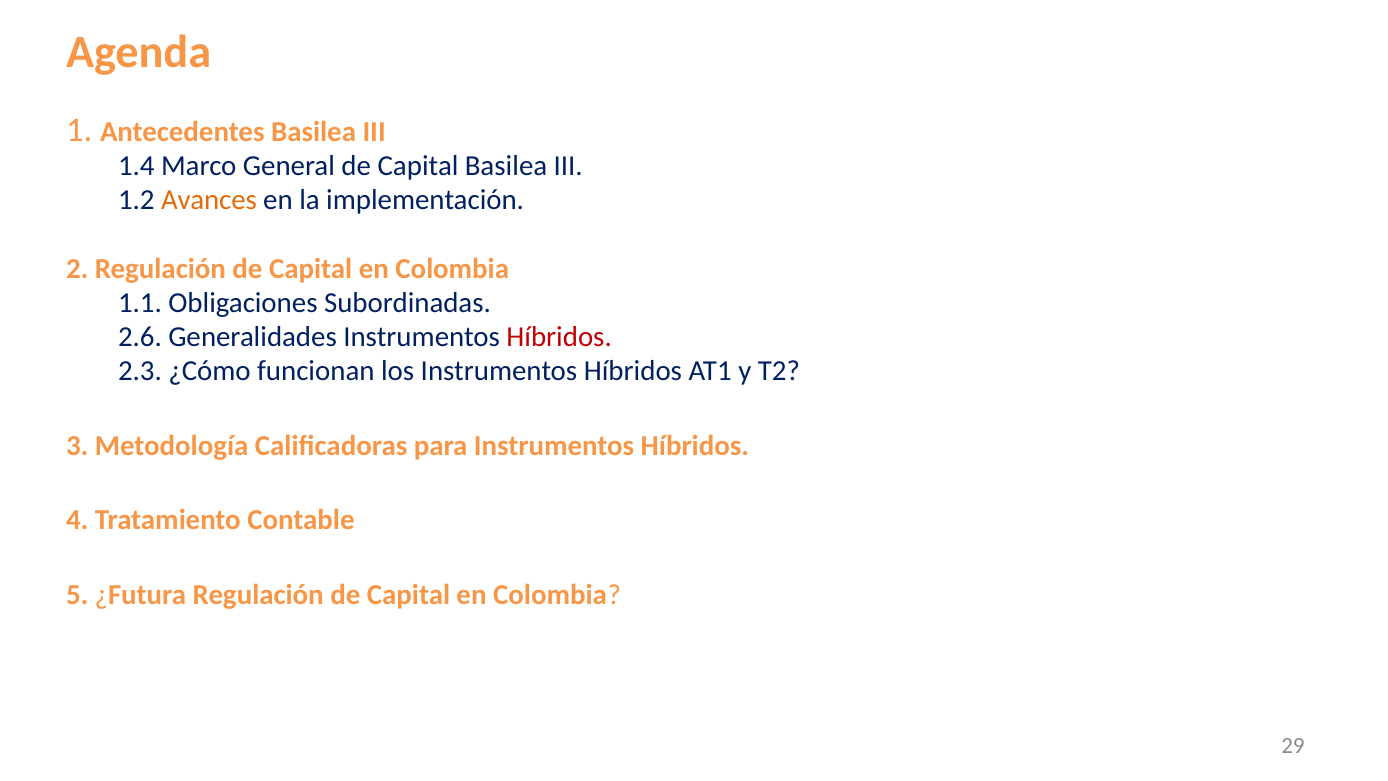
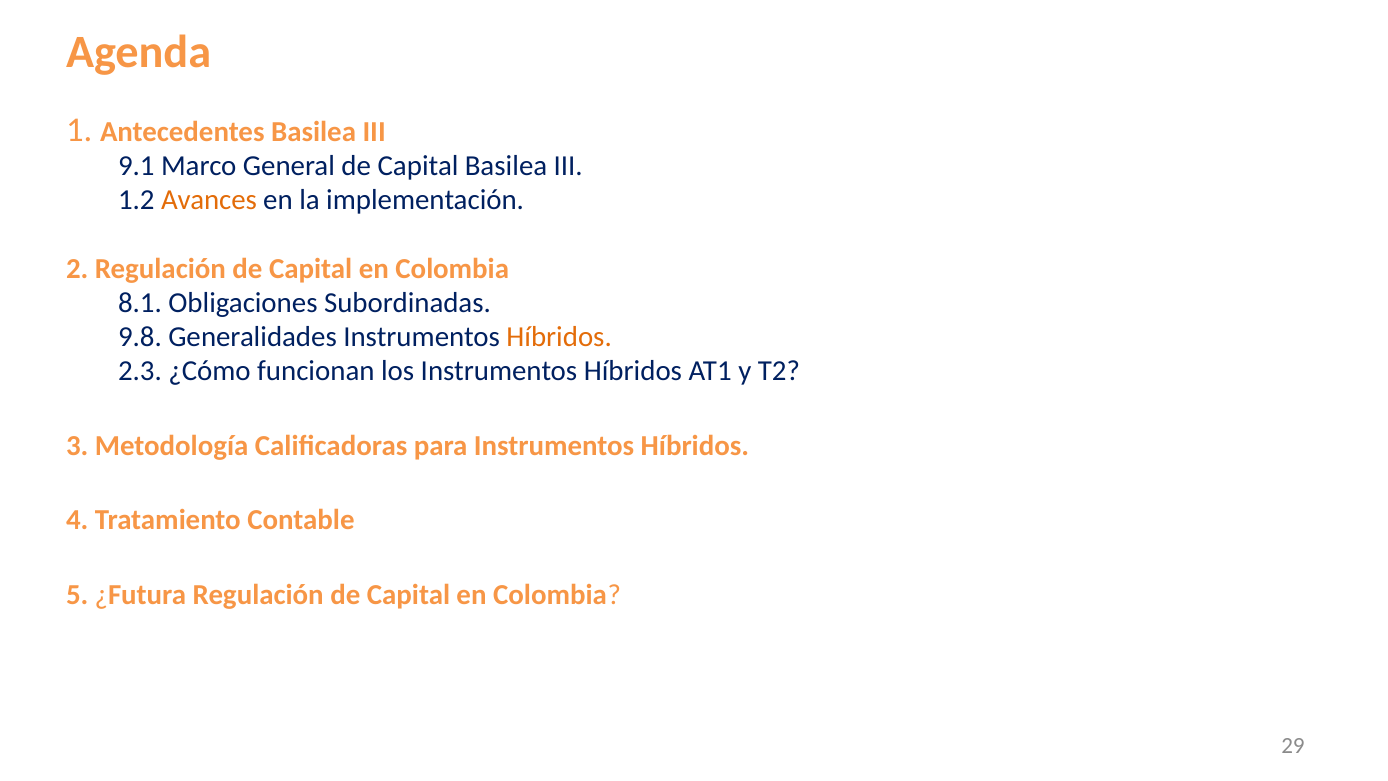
1.4: 1.4 -> 9.1
1.1: 1.1 -> 8.1
2.6: 2.6 -> 9.8
Híbridos at (559, 337) colour: red -> orange
